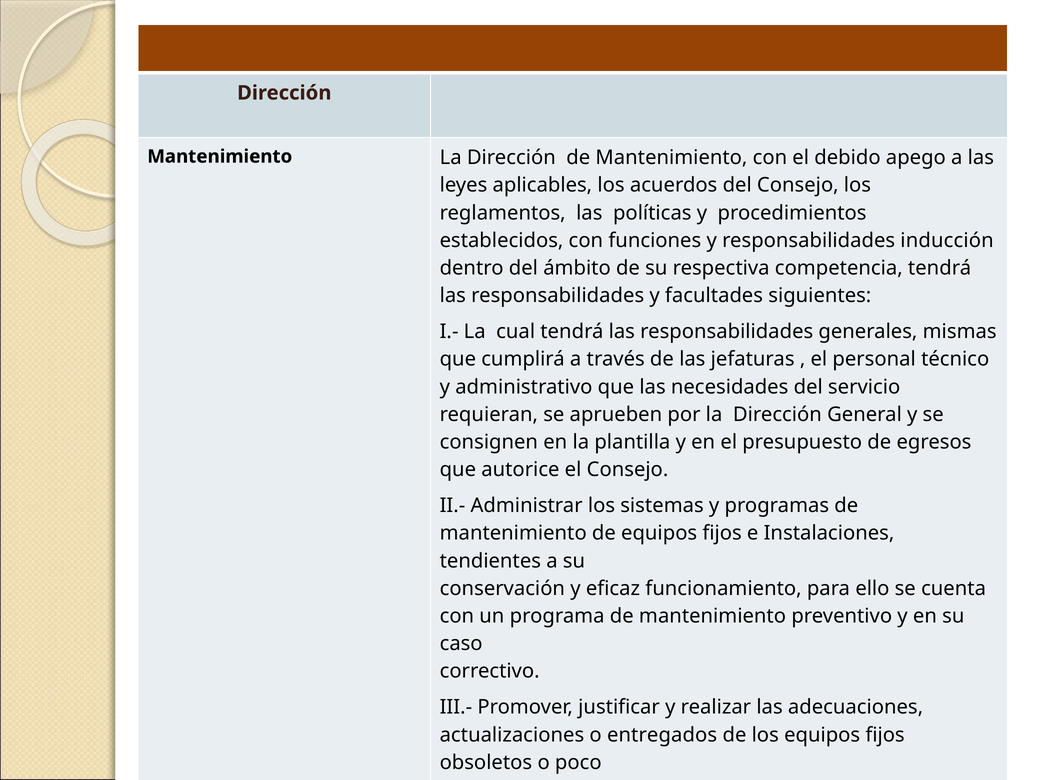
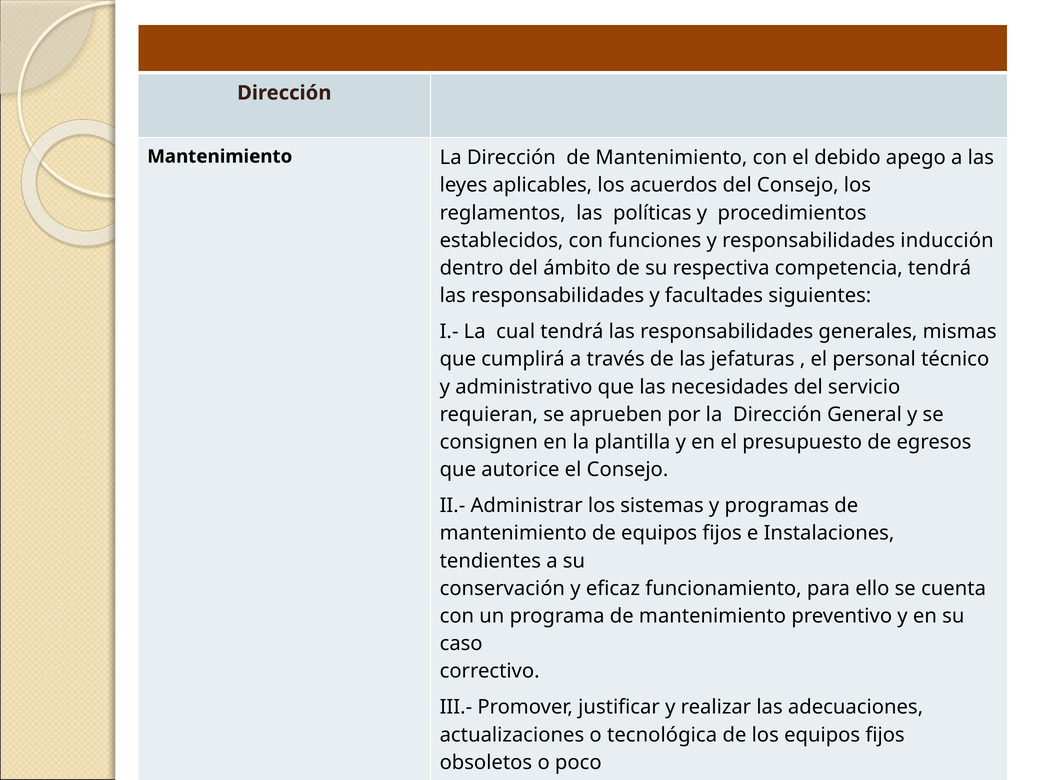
entregados: entregados -> tecnológica
